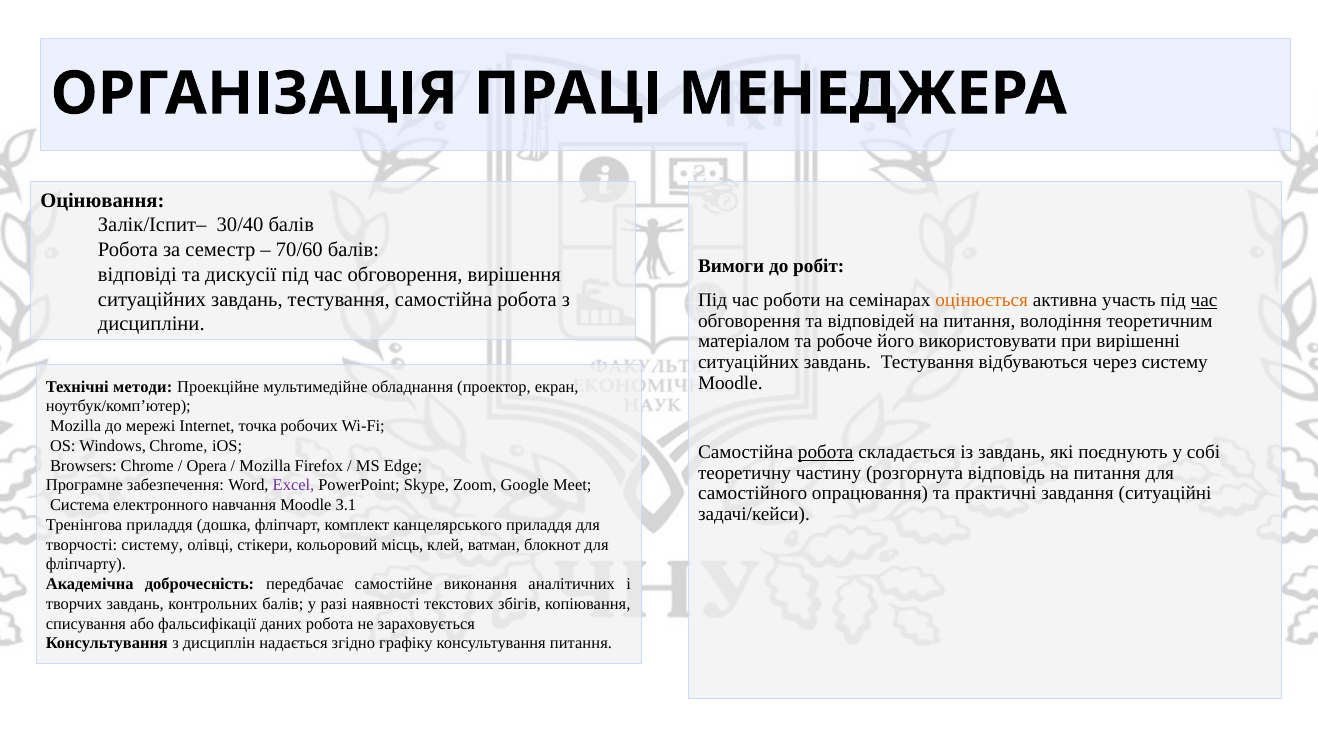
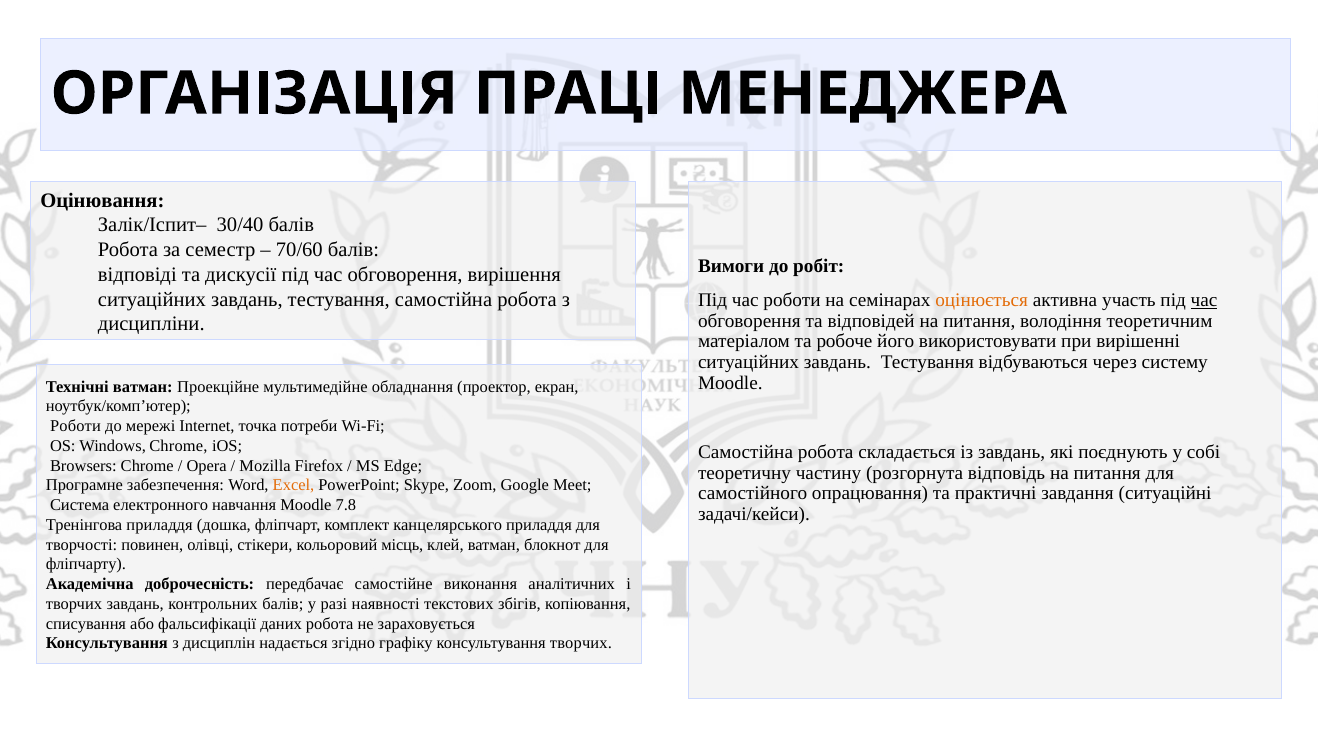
Технічні методи: методи -> ватман
Mozilla at (76, 426): Mozilla -> Роботи
робочих: робочих -> потреби
робота at (826, 452) underline: present -> none
Excel colour: purple -> orange
3.1: 3.1 -> 7.8
творчості систему: систему -> повинен
консультування питання: питання -> творчих
